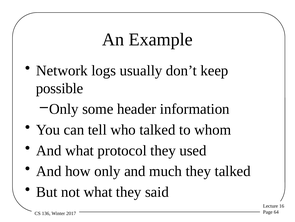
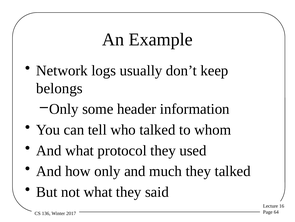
possible: possible -> belongs
